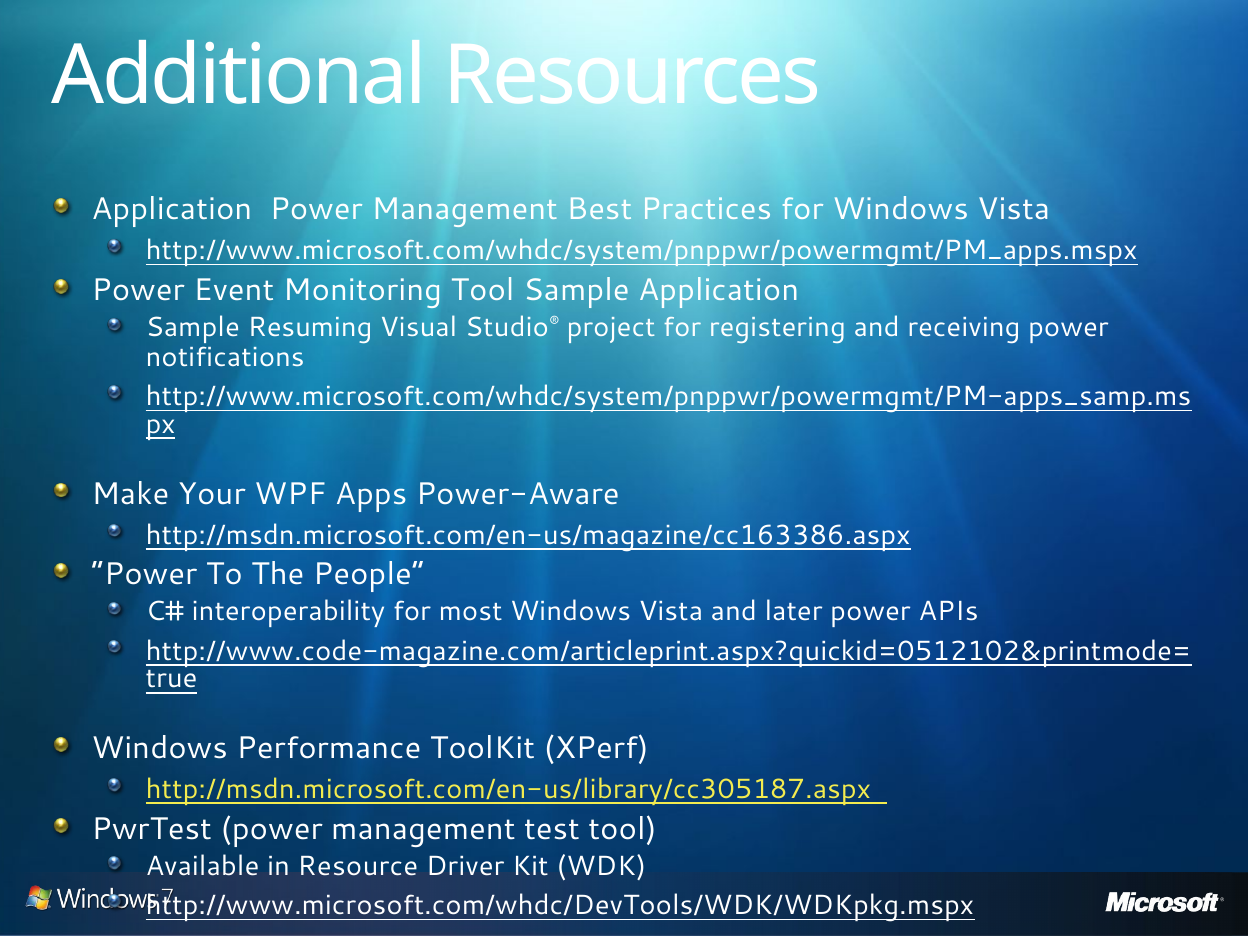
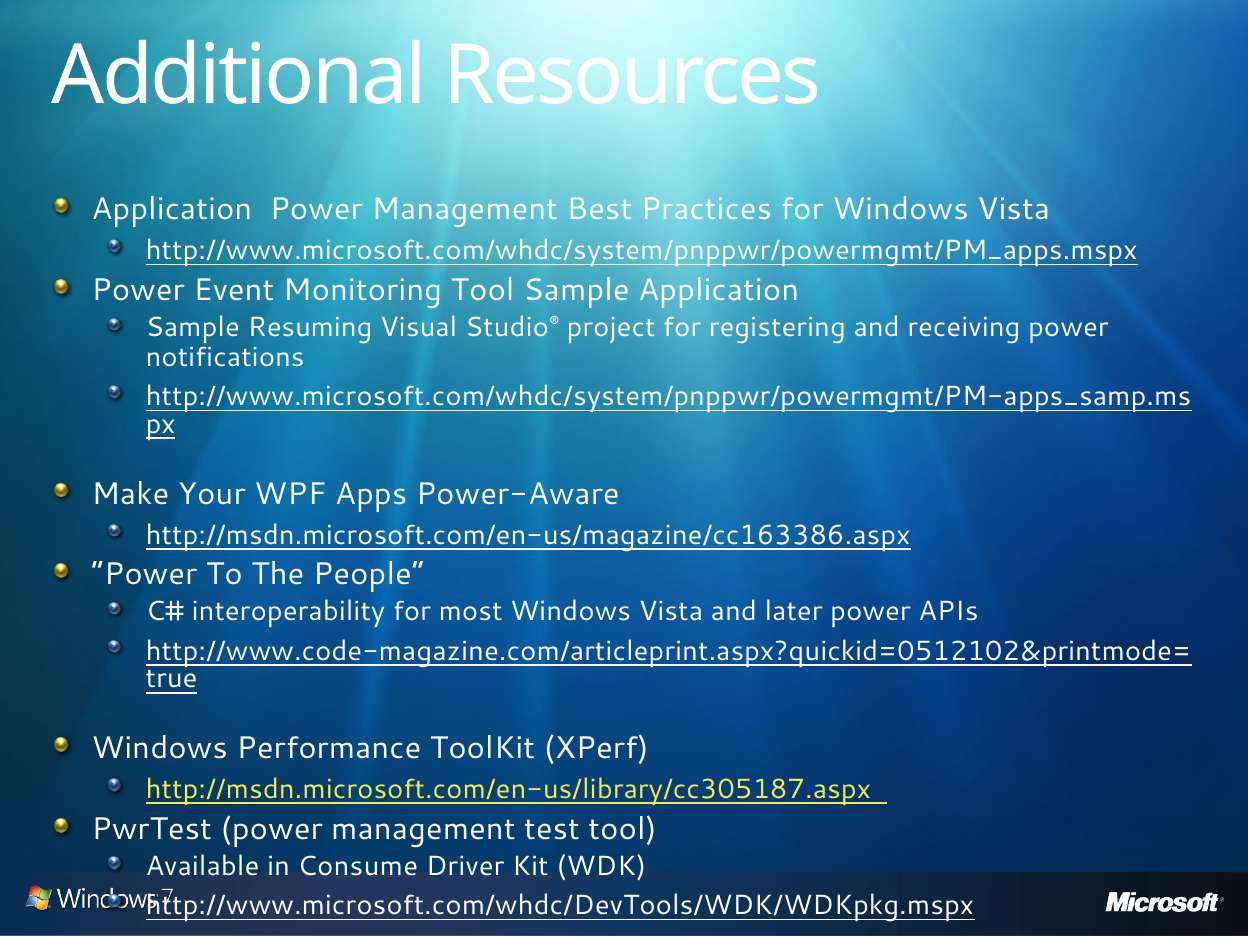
Resource: Resource -> Consume
